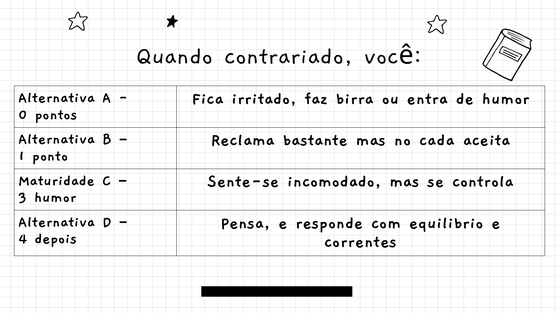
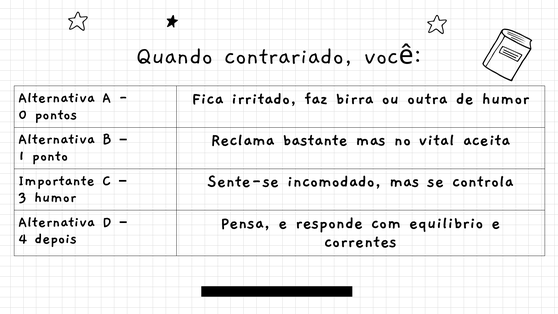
entra: entra -> outra
cada: cada -> vital
Maturidade: Maturidade -> Importante
